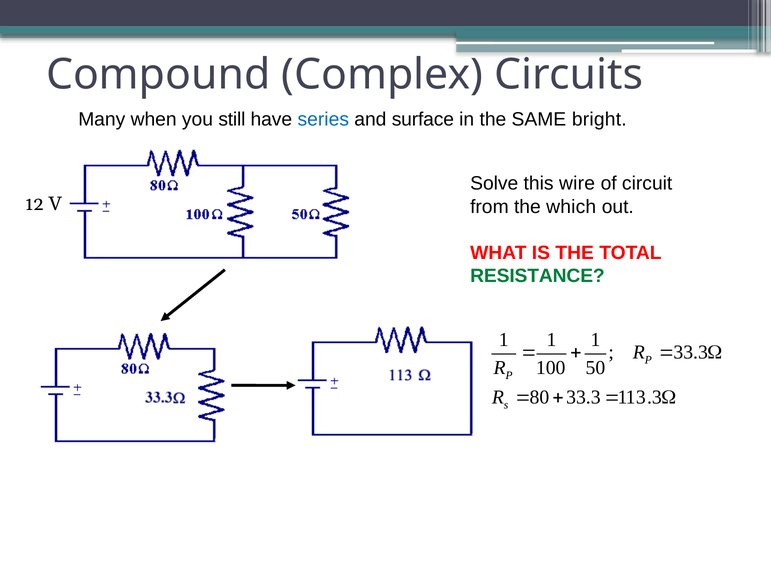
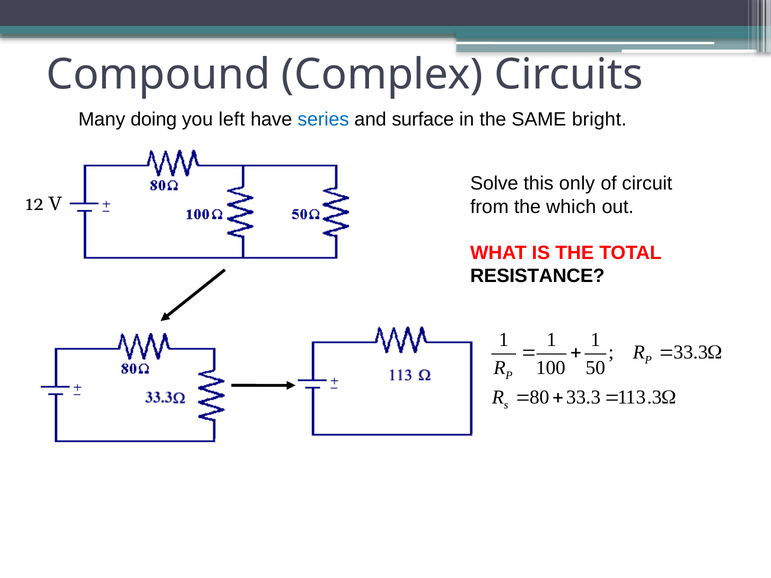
when: when -> doing
still: still -> left
wire: wire -> only
RESISTANCE colour: green -> black
